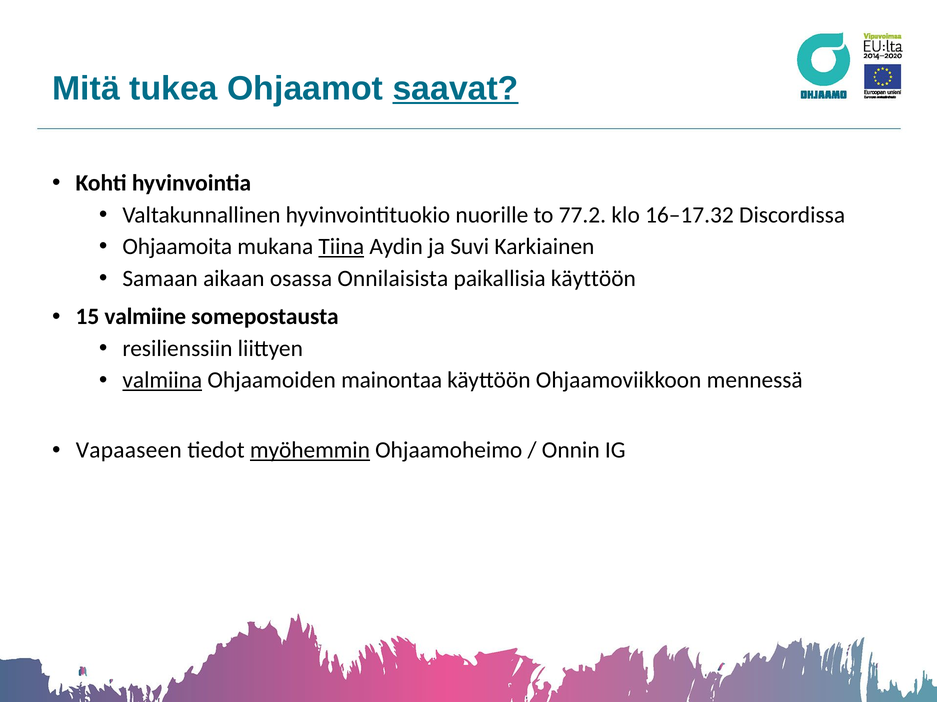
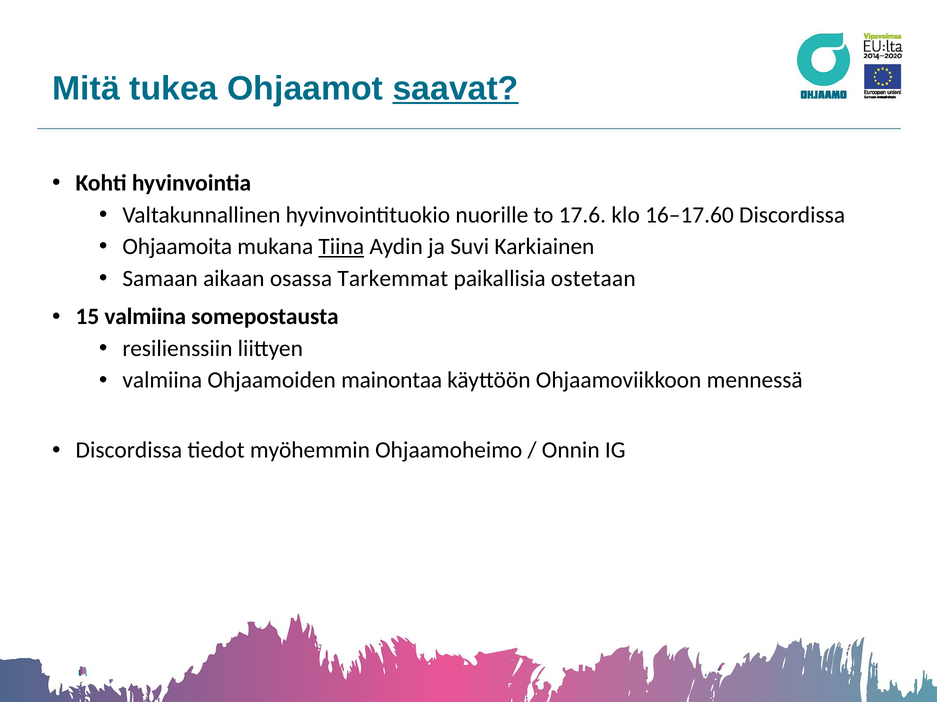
77.2: 77.2 -> 17.6
16–17.32: 16–17.32 -> 16–17.60
Onnilaisista: Onnilaisista -> Tarkemmat
paikallisia käyttöön: käyttöön -> ostetaan
15 valmiine: valmiine -> valmiina
valmiina at (162, 381) underline: present -> none
Vapaaseen at (129, 451): Vapaaseen -> Discordissa
myöhemmin underline: present -> none
